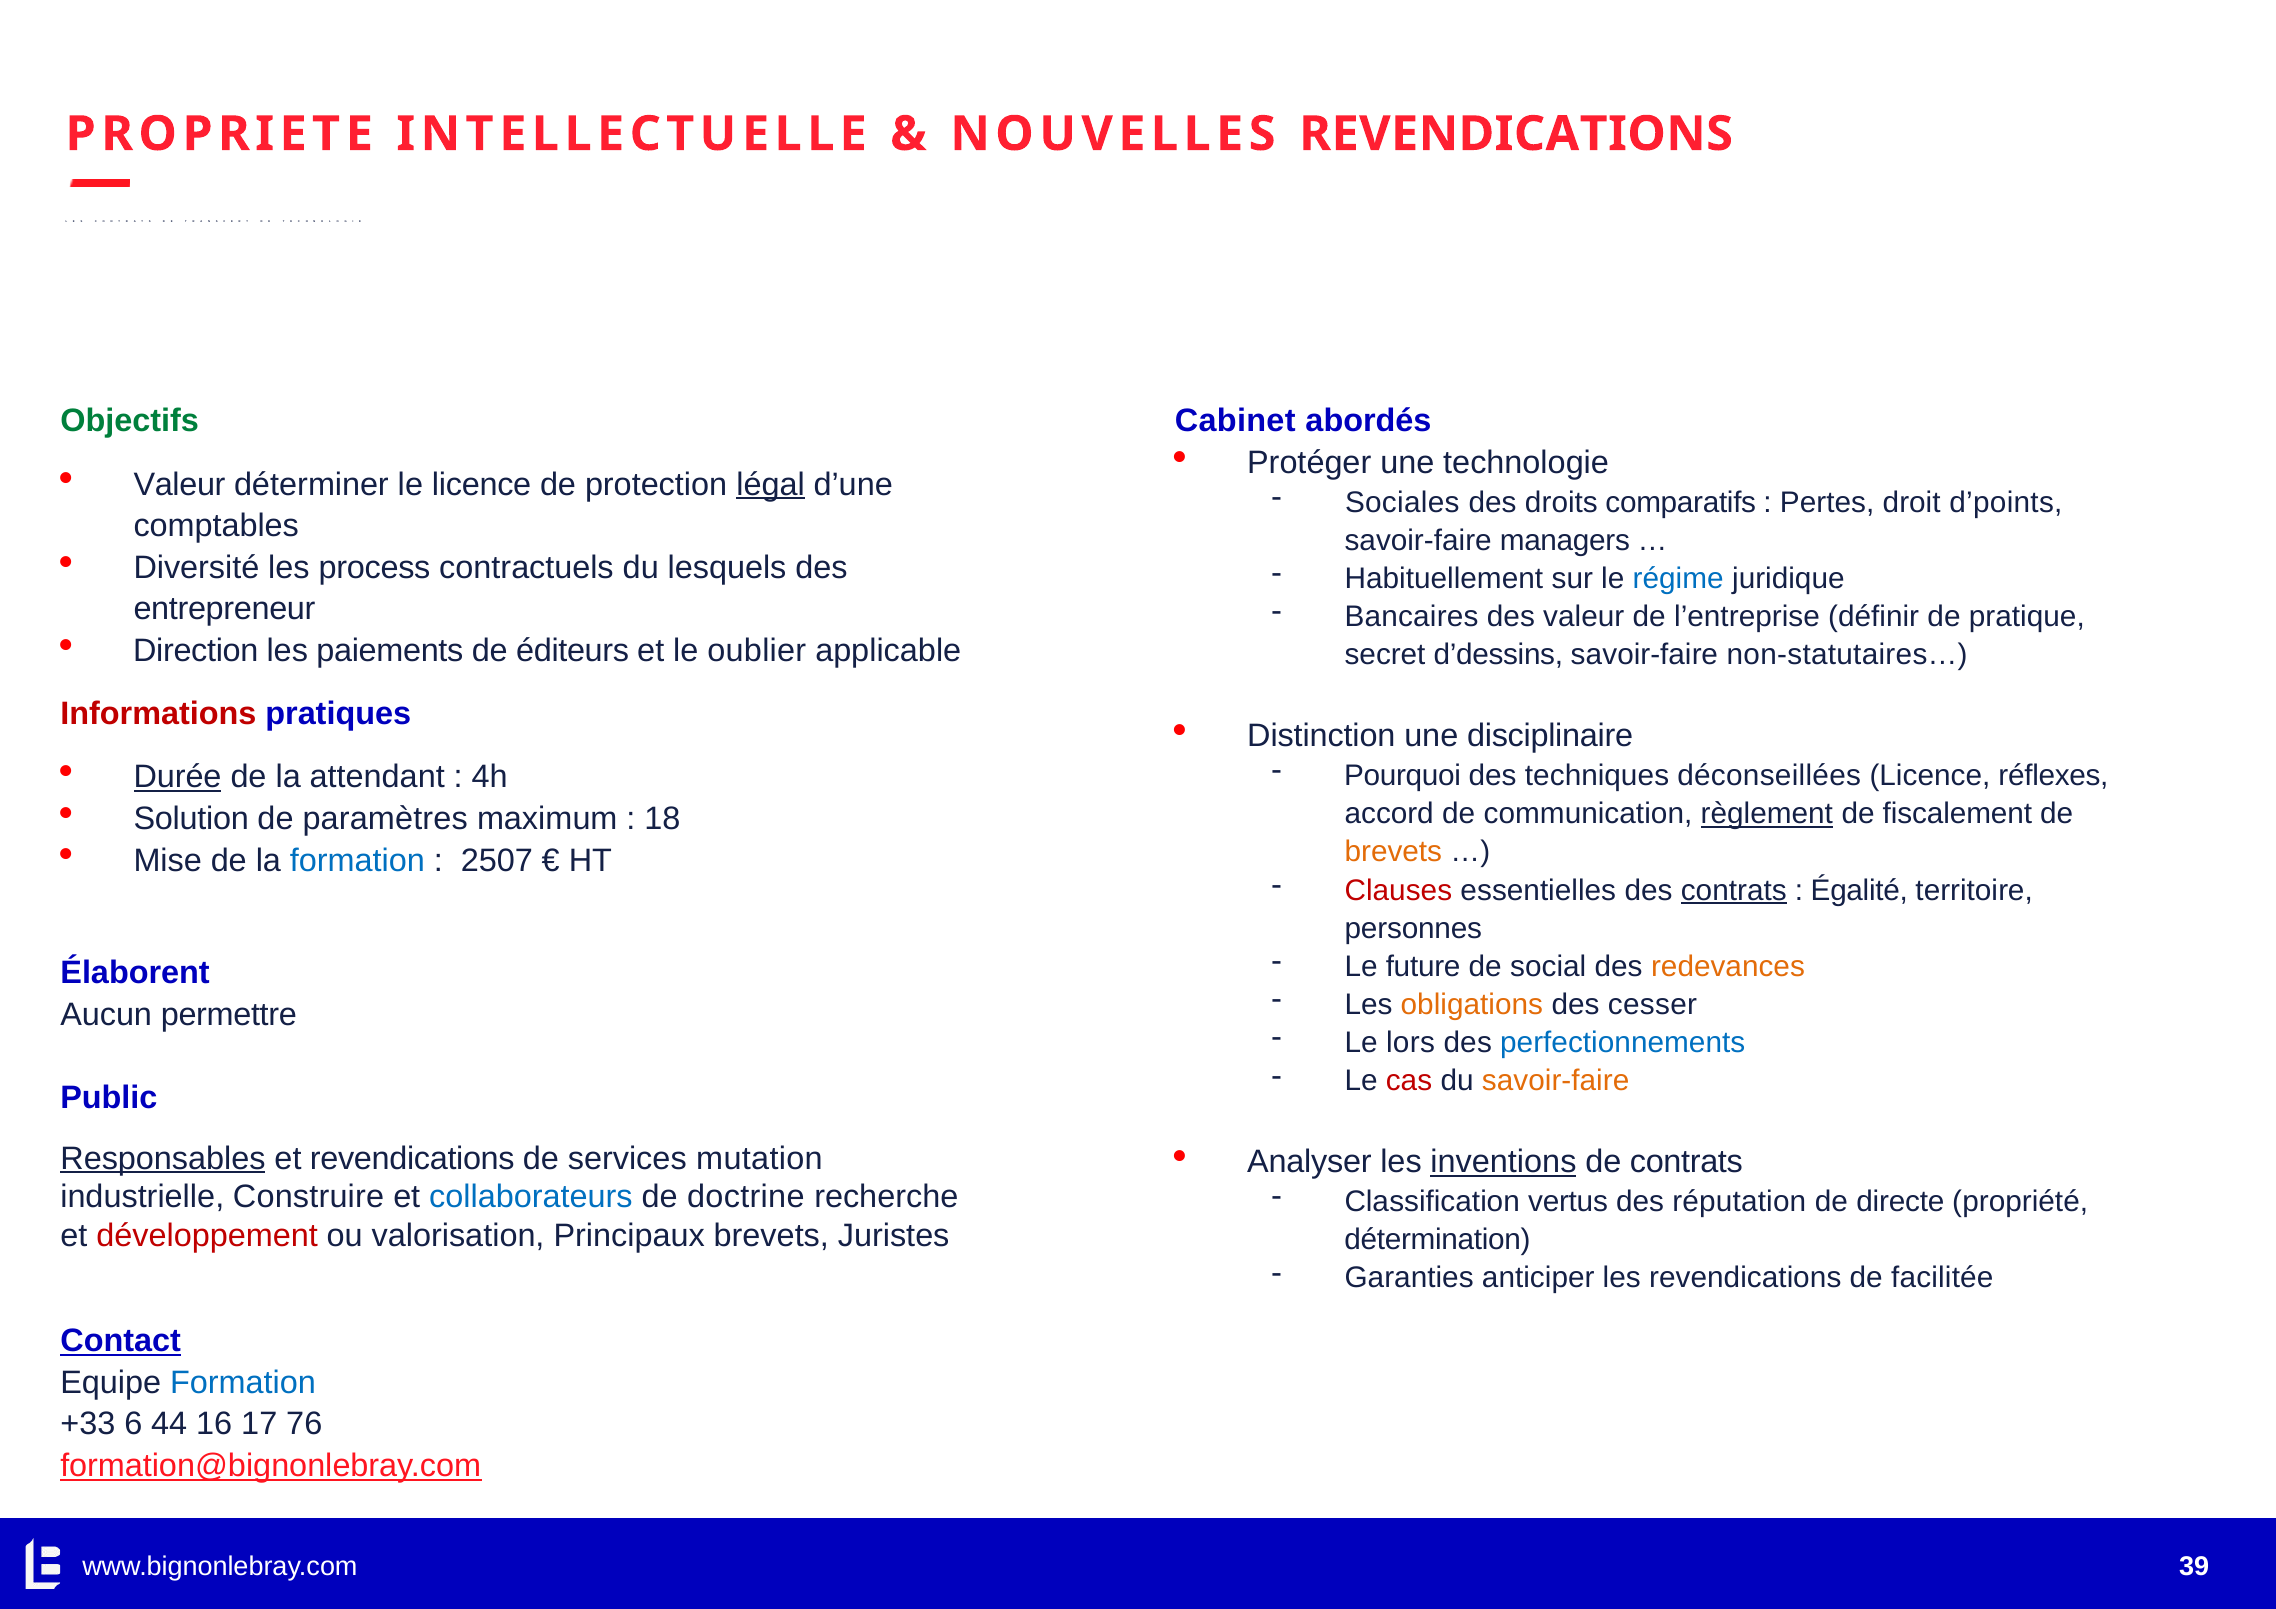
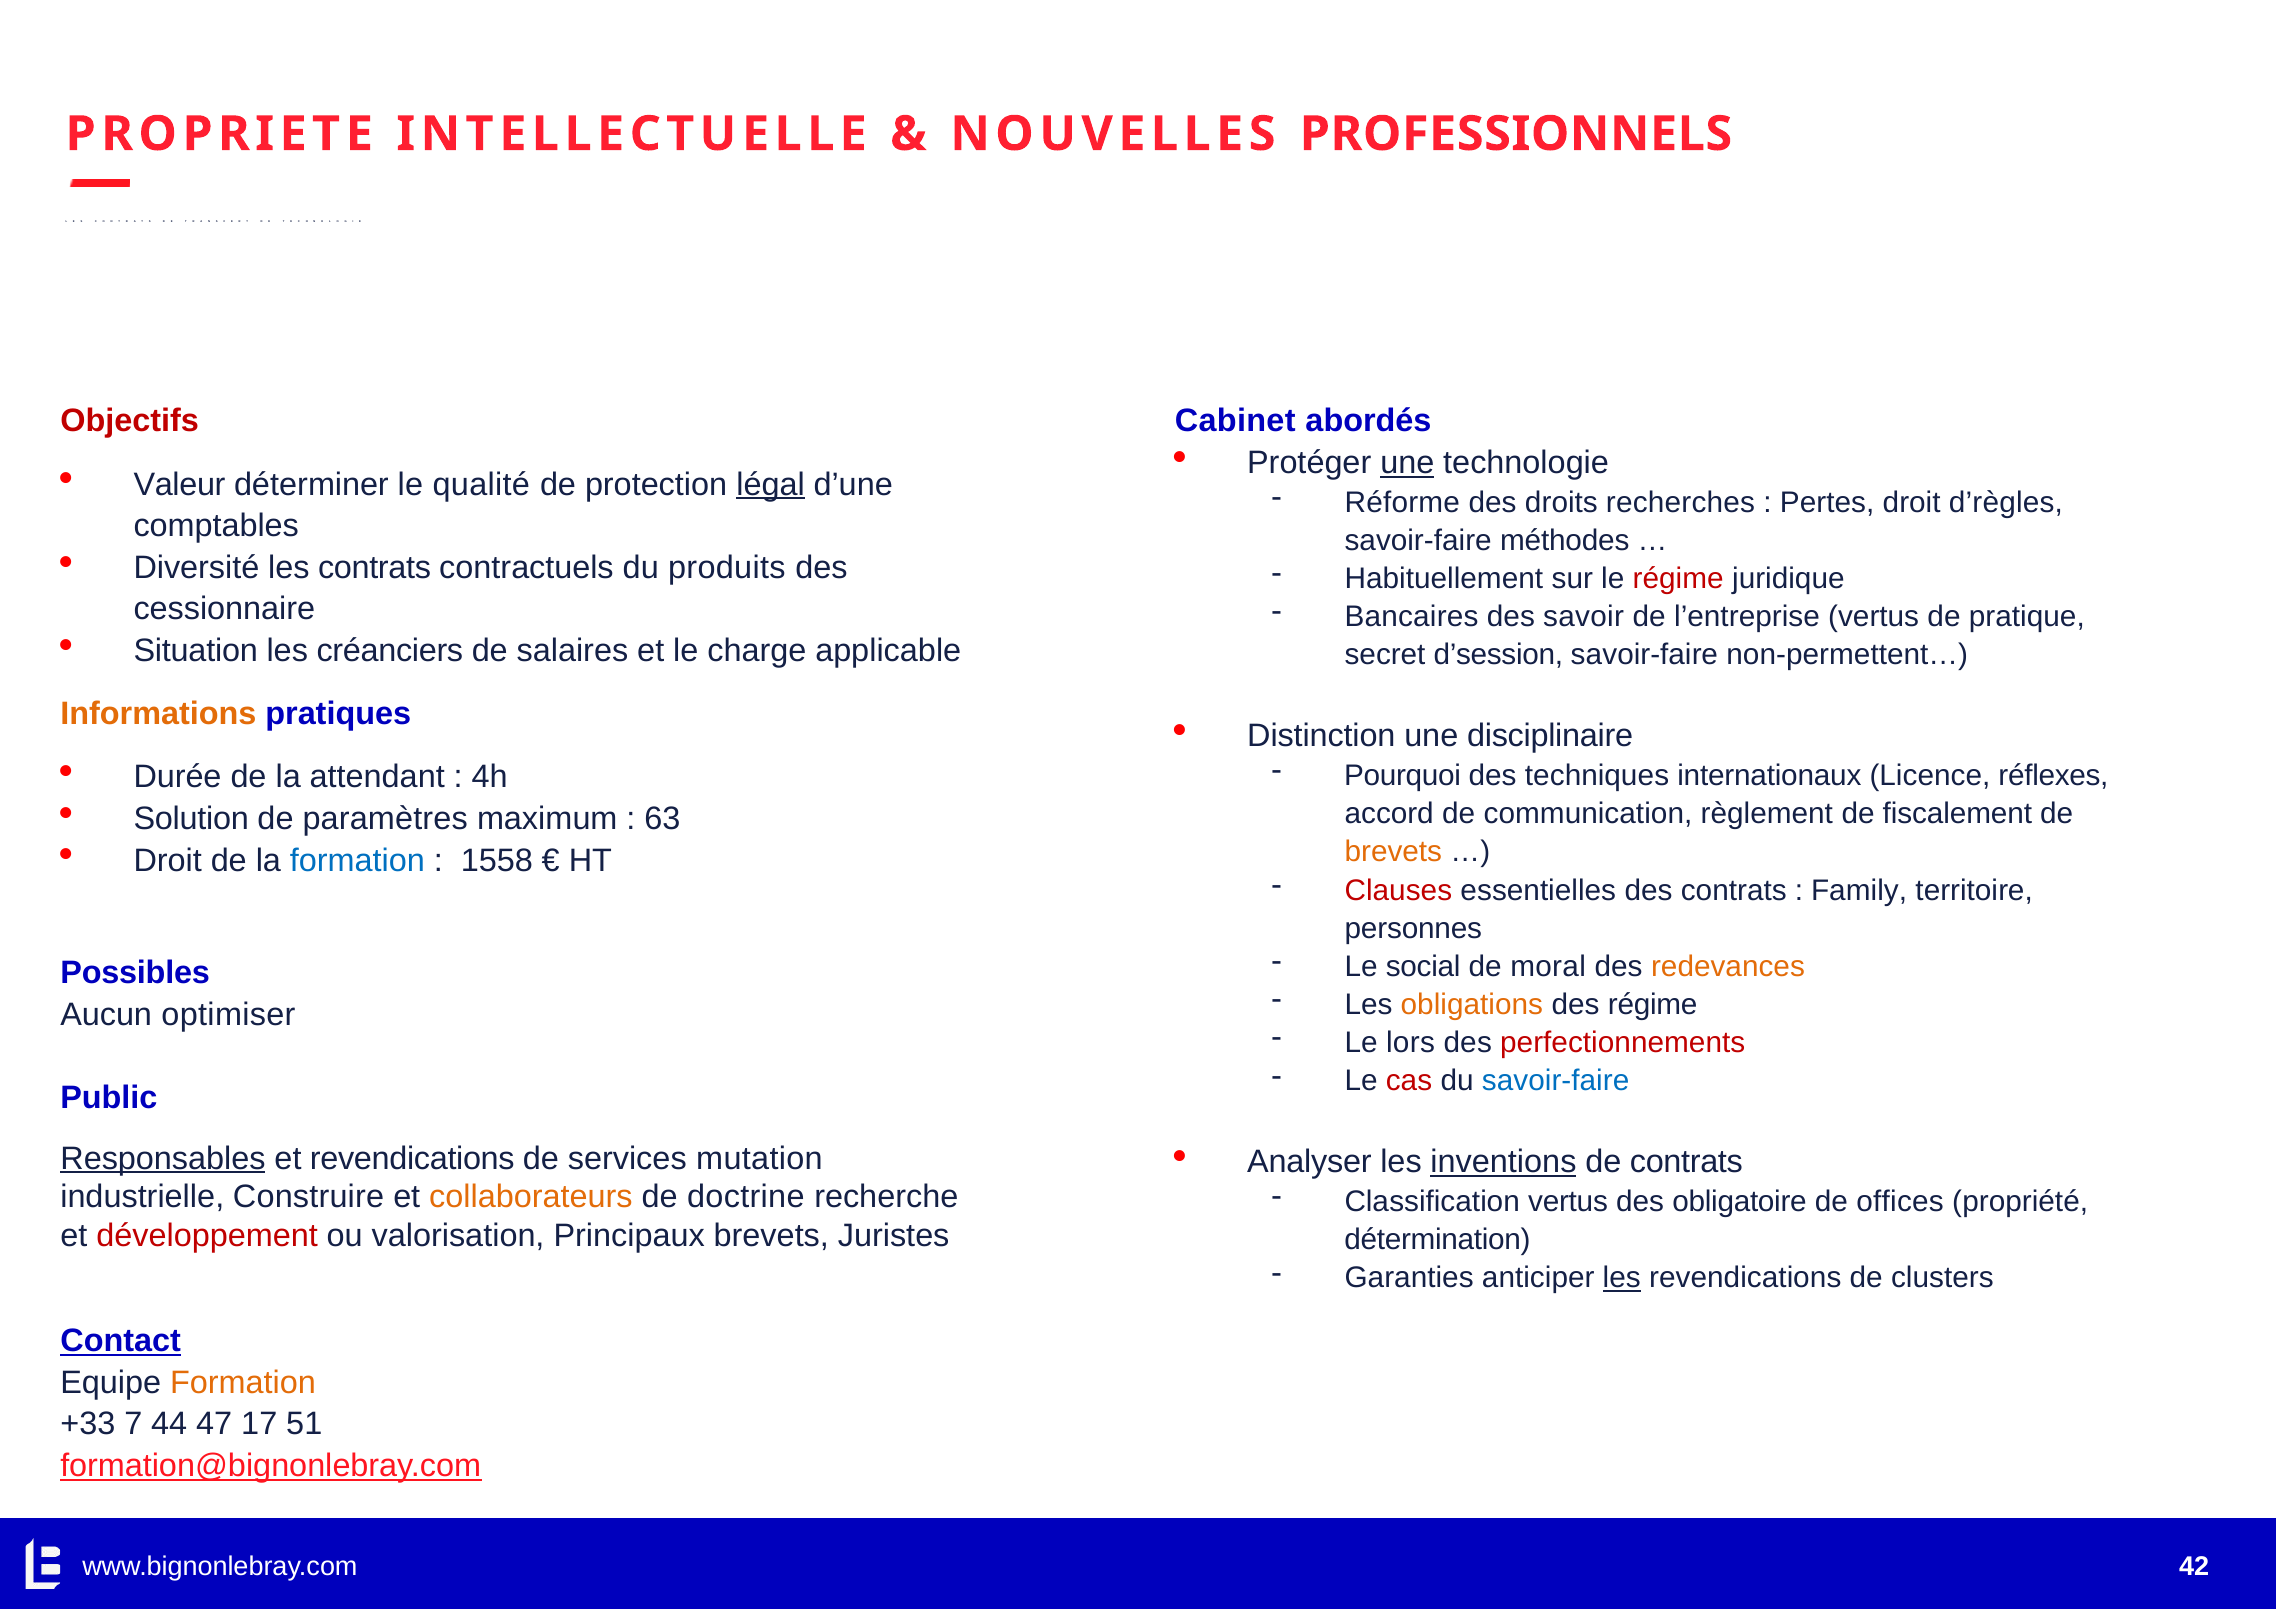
NOUVELLES REVENDICATIONS: REVENDICATIONS -> PROFESSIONNELS
Objectifs colour: green -> red
une at (1407, 463) underline: none -> present
le licence: licence -> qualité
Sociales: Sociales -> Réforme
comparatifs: comparatifs -> recherches
d’points: d’points -> d’règles
managers: managers -> méthodes
les process: process -> contrats
lesquels: lesquels -> produits
régime at (1678, 579) colour: blue -> red
entrepreneur: entrepreneur -> cessionnaire
des valeur: valeur -> savoir
l’entreprise définir: définir -> vertus
Direction: Direction -> Situation
paiements: paiements -> créanciers
éditeurs: éditeurs -> salaires
oublier: oublier -> charge
d’dessins: d’dessins -> d’session
non-statutaires…: non-statutaires… -> non-permettent…
Informations colour: red -> orange
Durée underline: present -> none
déconseillées: déconseillées -> internationaux
règlement underline: present -> none
18: 18 -> 63
Mise at (168, 861): Mise -> Droit
2507: 2507 -> 1558
contrats at (1734, 890) underline: present -> none
Égalité: Égalité -> Family
future: future -> social
social: social -> moral
Élaborent: Élaborent -> Possibles
des cesser: cesser -> régime
permettre: permettre -> optimiser
perfectionnements colour: blue -> red
savoir-faire at (1556, 1081) colour: orange -> blue
collaborateurs colour: blue -> orange
réputation: réputation -> obligatoire
directe: directe -> offices
les at (1622, 1278) underline: none -> present
facilitée: facilitée -> clusters
Formation at (243, 1383) colour: blue -> orange
6: 6 -> 7
16: 16 -> 47
76: 76 -> 51
39: 39 -> 42
